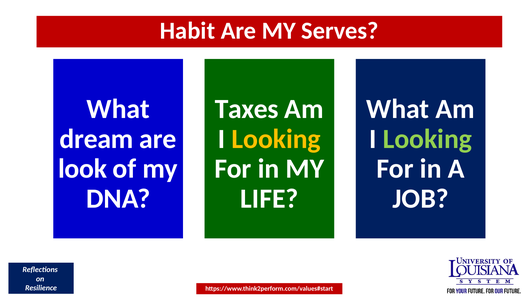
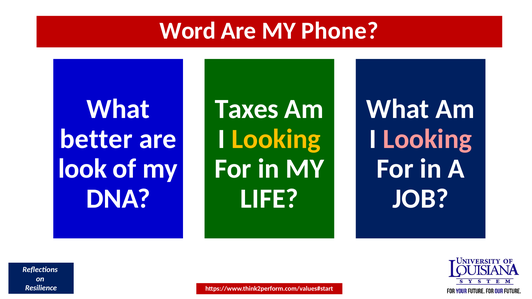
Habit: Habit -> Word
Serves: Serves -> Phone
dream: dream -> better
Looking at (427, 139) colour: light green -> pink
